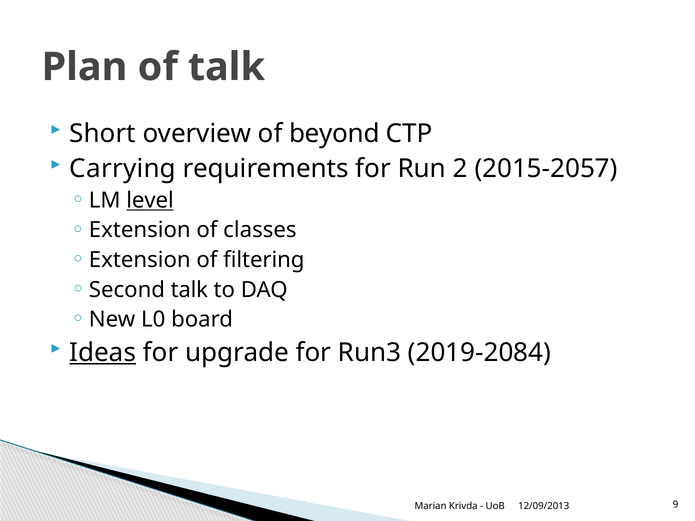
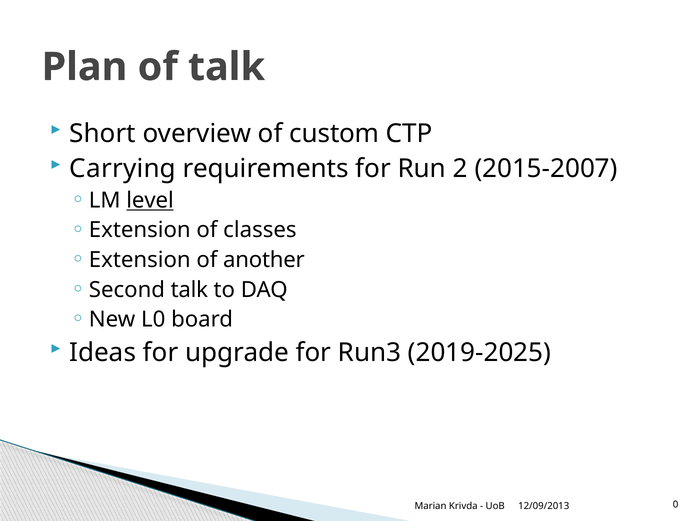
beyond: beyond -> custom
2015-2057: 2015-2057 -> 2015-2007
filtering: filtering -> another
Ideas underline: present -> none
2019-2084: 2019-2084 -> 2019-2025
9: 9 -> 0
